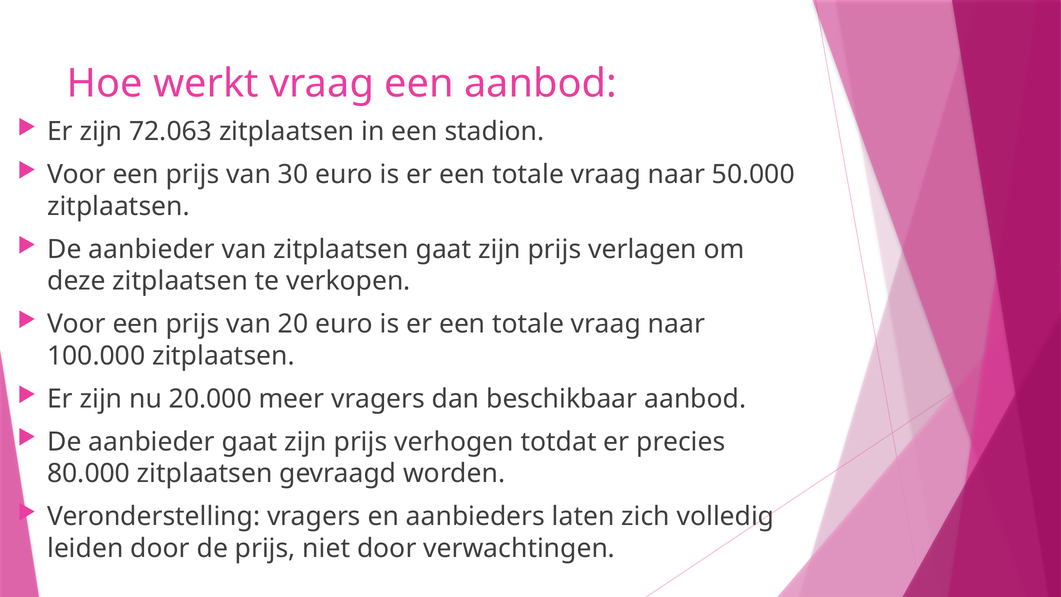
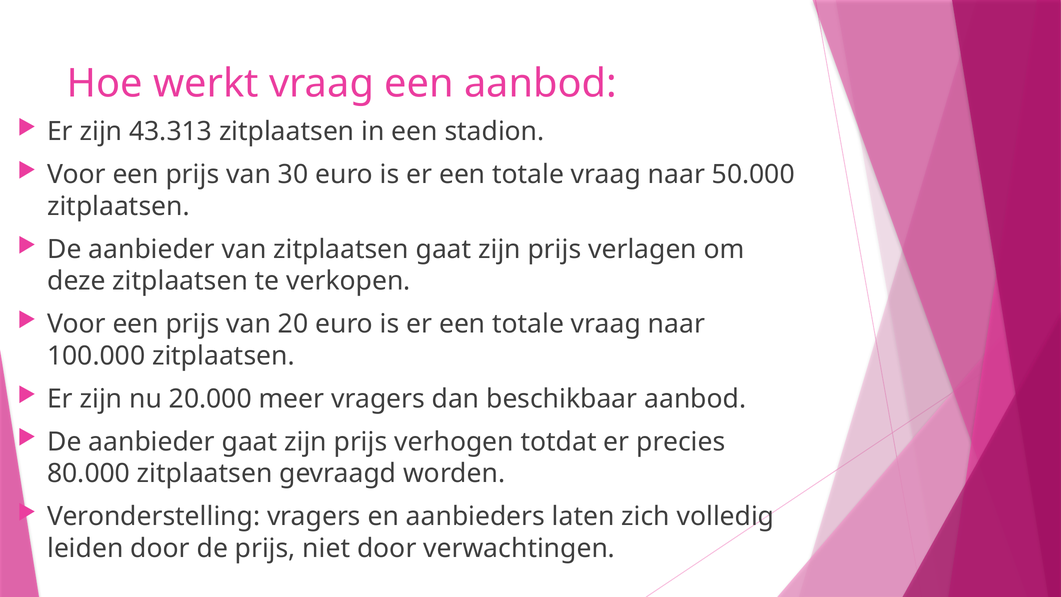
72.063: 72.063 -> 43.313
